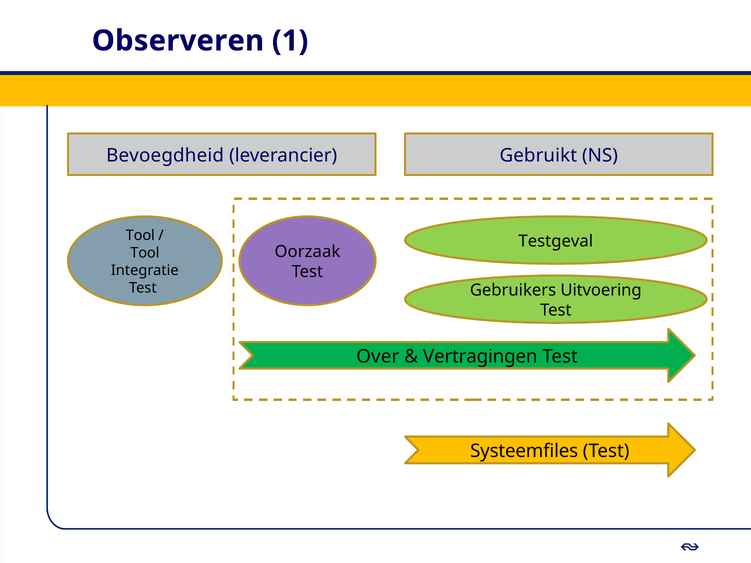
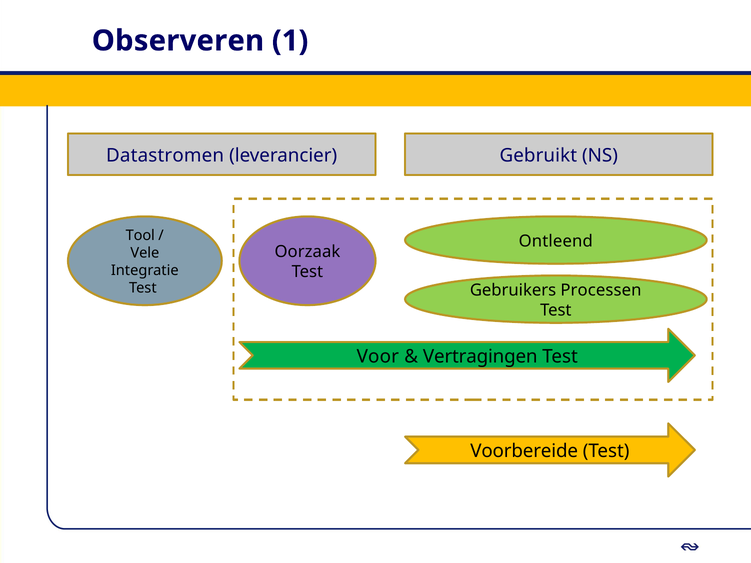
Bevoegdheid: Bevoegdheid -> Datastromen
Testgeval: Testgeval -> Ontleend
Tool at (145, 253): Tool -> Vele
Uitvoering: Uitvoering -> Processen
Over: Over -> Voor
Systeemfiles: Systeemfiles -> Voorbereide
